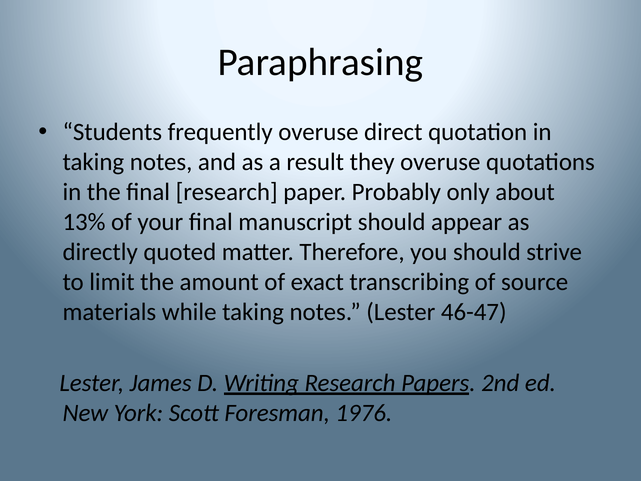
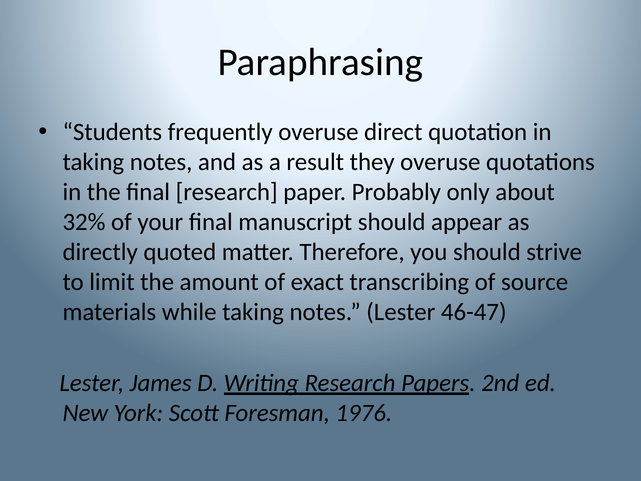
13%: 13% -> 32%
